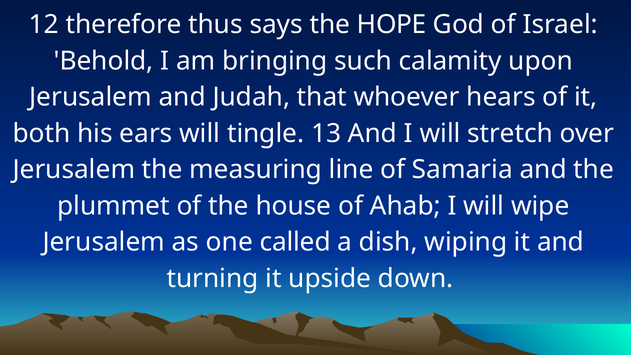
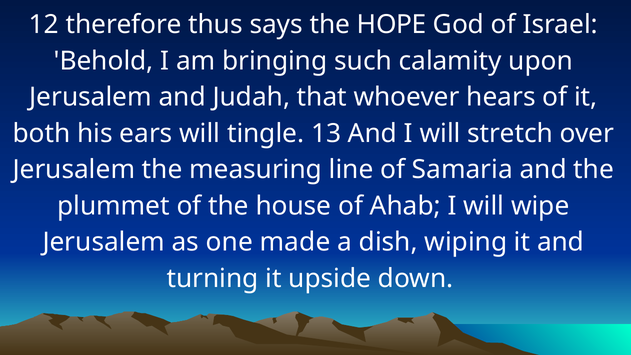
called: called -> made
